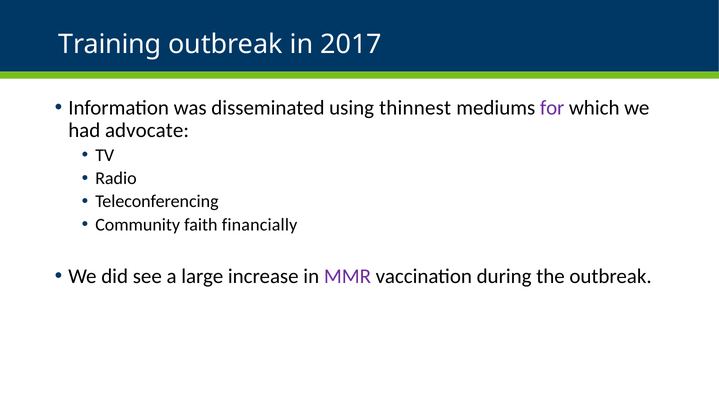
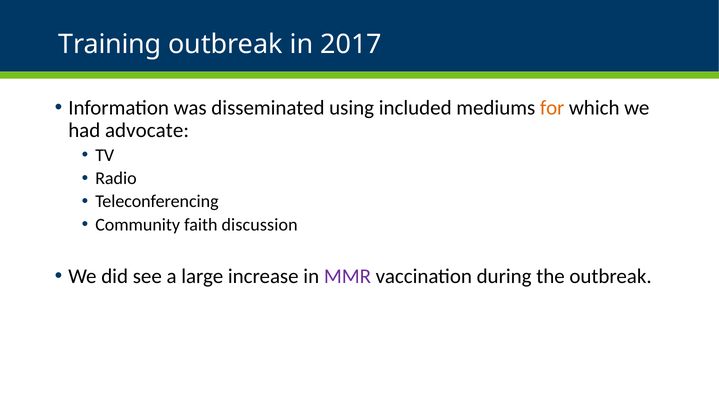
thinnest: thinnest -> included
for colour: purple -> orange
financially: financially -> discussion
